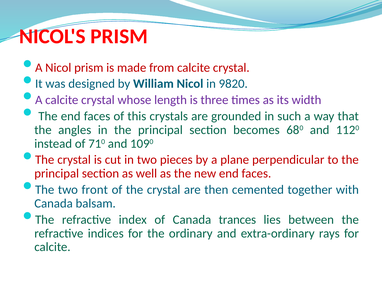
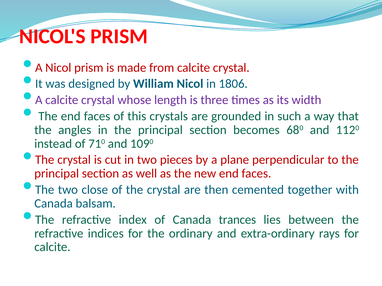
9820: 9820 -> 1806
front: front -> close
